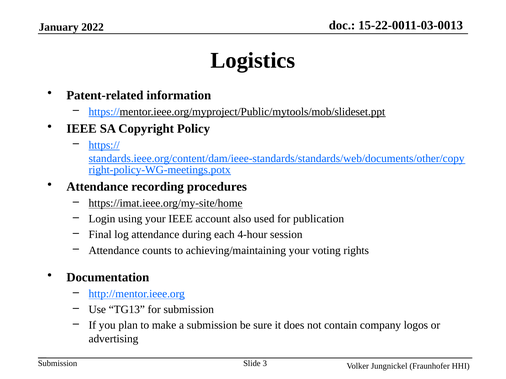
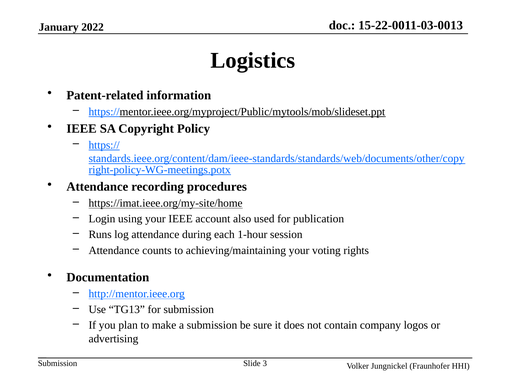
Final: Final -> Runs
4-hour: 4-hour -> 1-hour
